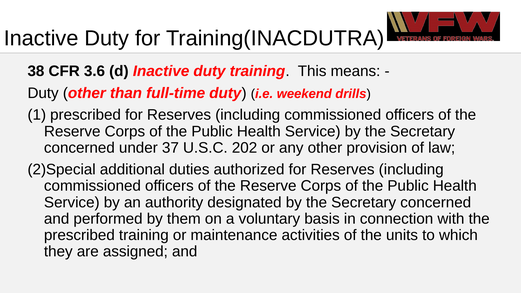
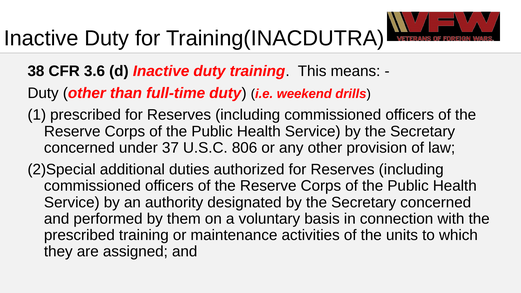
202: 202 -> 806
